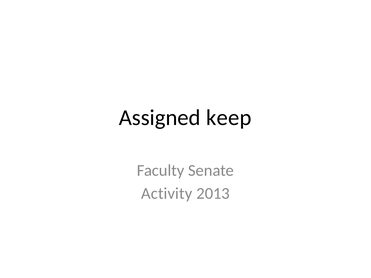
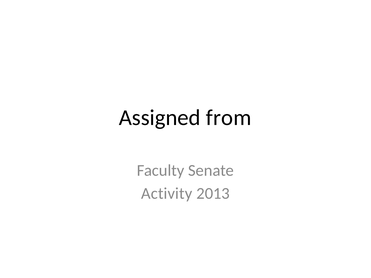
keep: keep -> from
